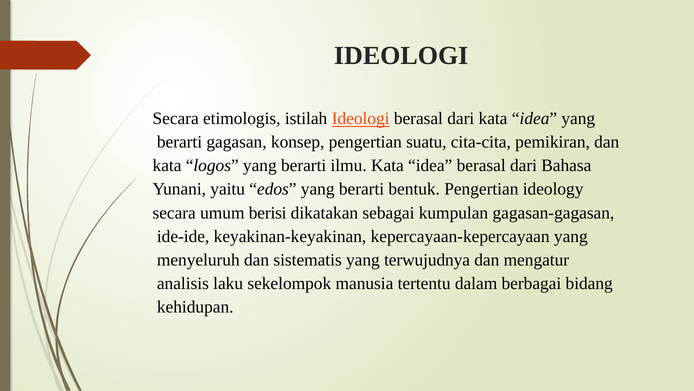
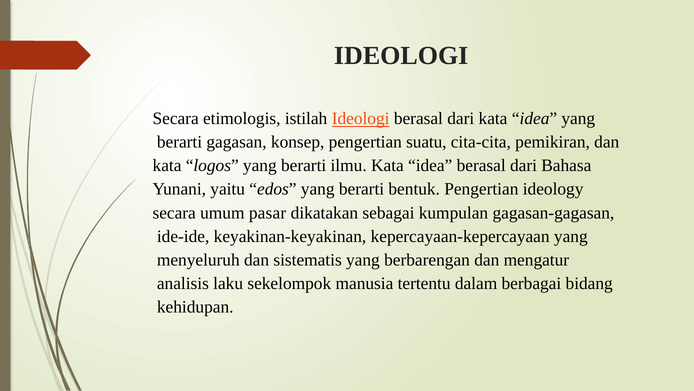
berisi: berisi -> pasar
terwujudnya: terwujudnya -> berbarengan
